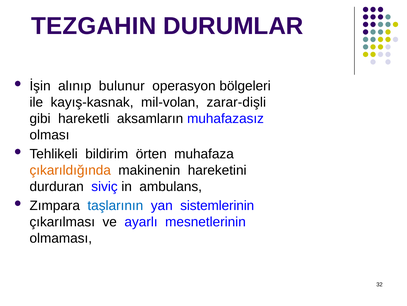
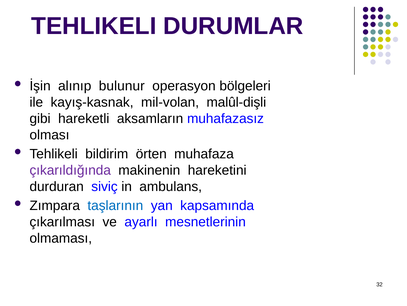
TEZGAHIN at (94, 26): TEZGAHIN -> TEHLIKELI
zarar-dişli: zarar-dişli -> malûl-dişli
çıkarıldığında colour: orange -> purple
sistemlerinin: sistemlerinin -> kapsamında
